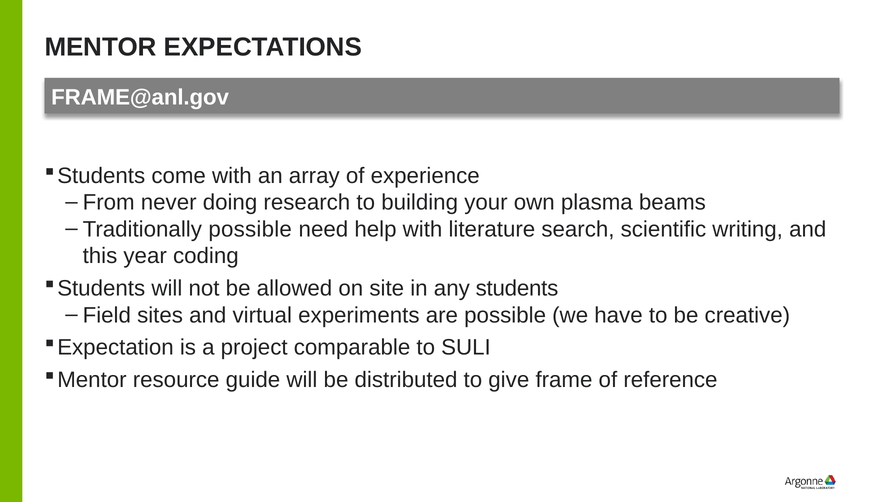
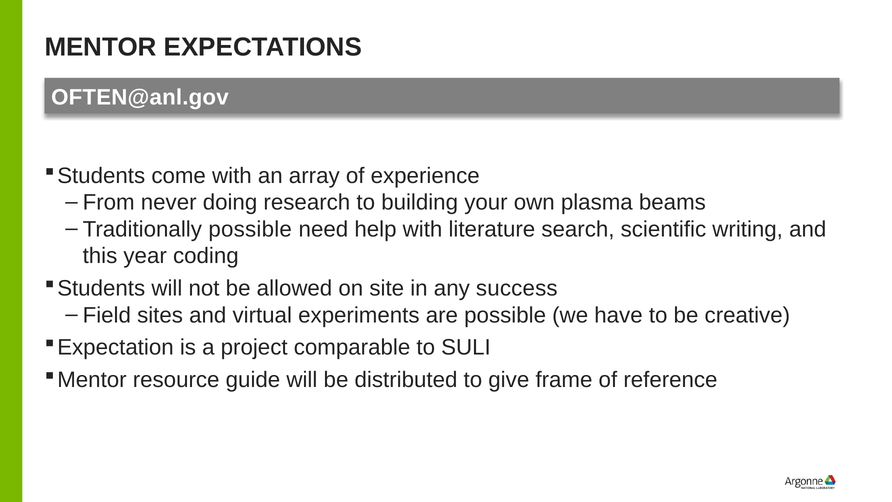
FRAME@anl.gov: FRAME@anl.gov -> OFTEN@anl.gov
students: students -> success
